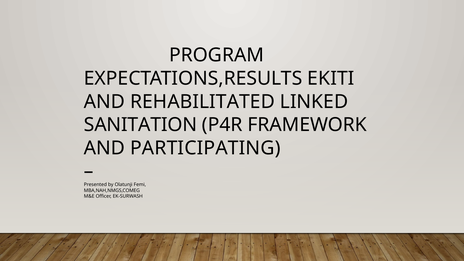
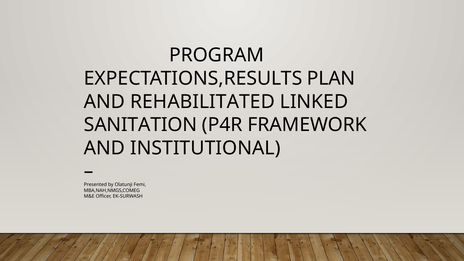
EKITI: EKITI -> PLAN
PARTICIPATING: PARTICIPATING -> INSTITUTIONAL
